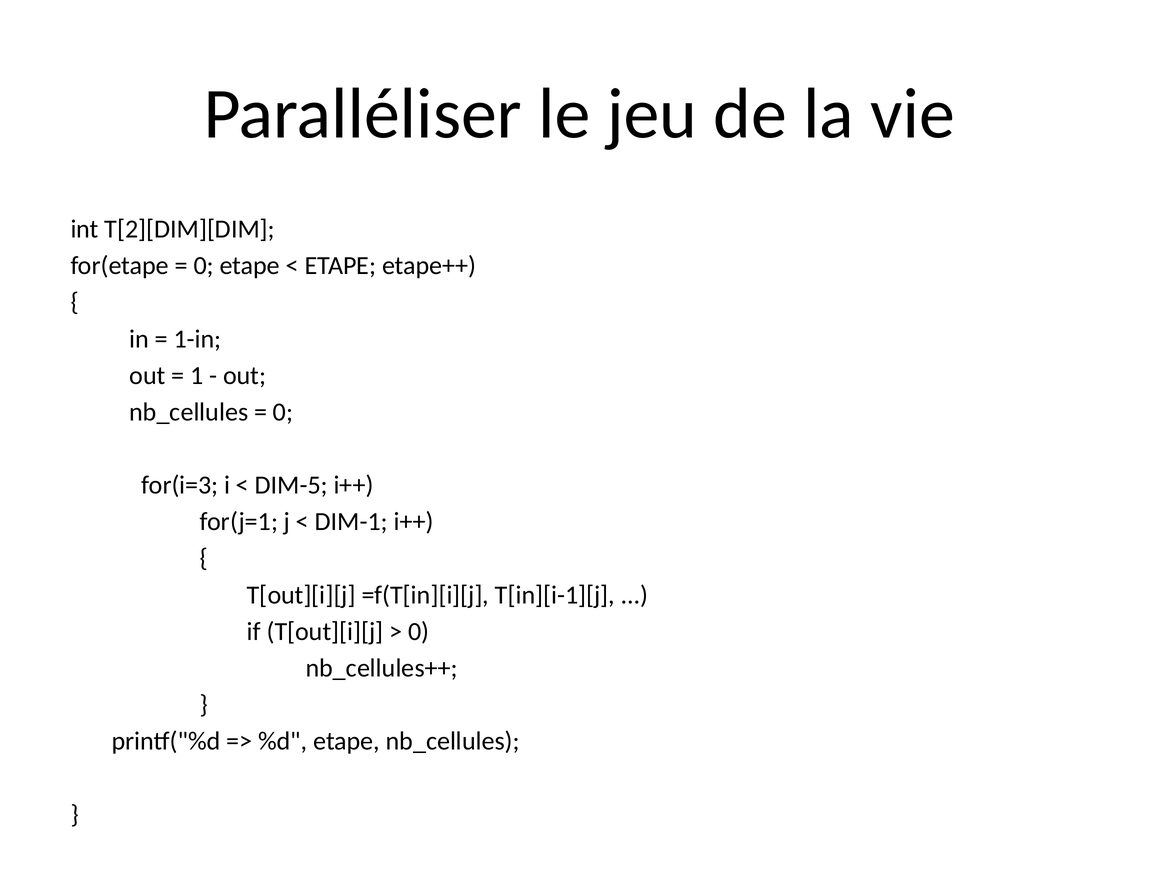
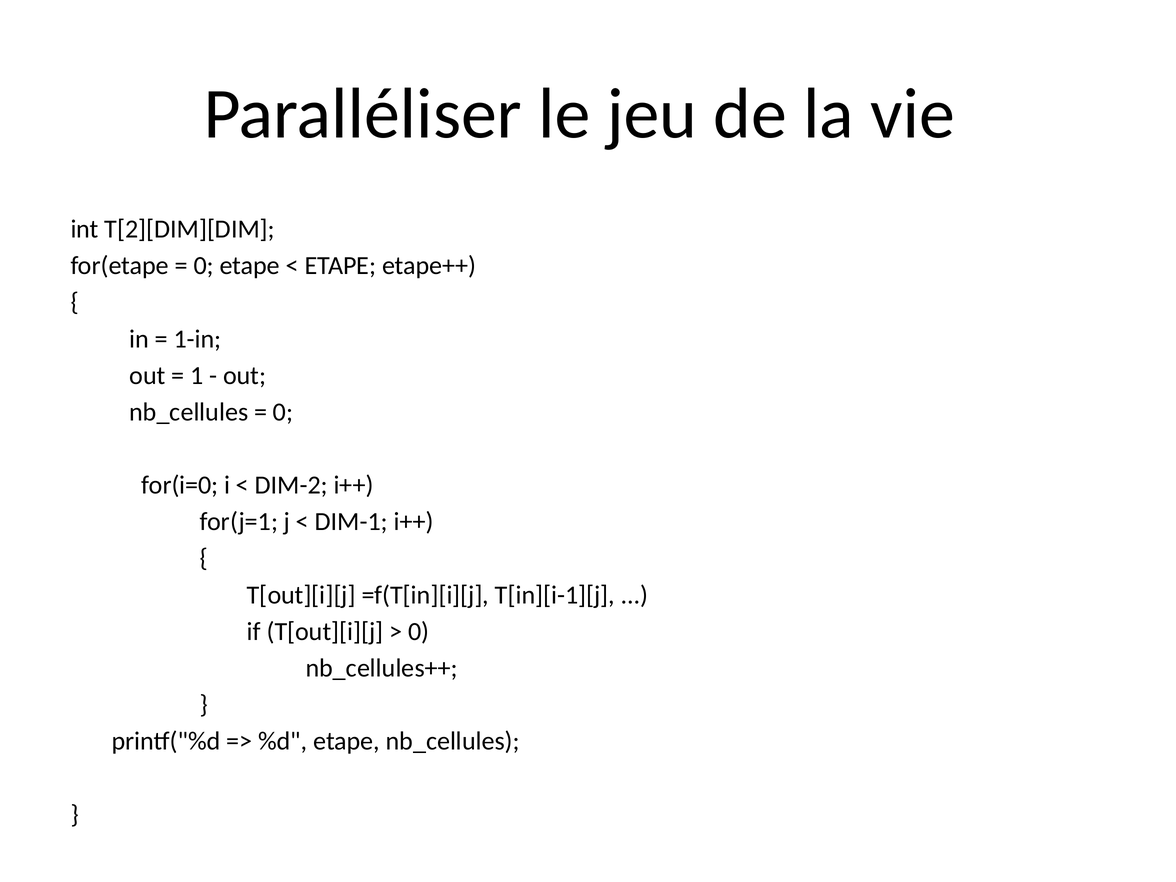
for(i=3: for(i=3 -> for(i=0
DIM-5: DIM-5 -> DIM-2
